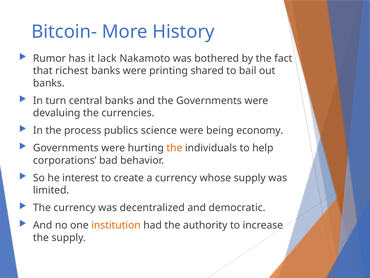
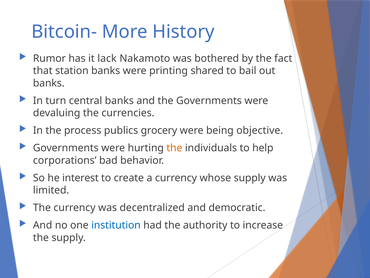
richest: richest -> station
science: science -> grocery
economy: economy -> objective
institution colour: orange -> blue
